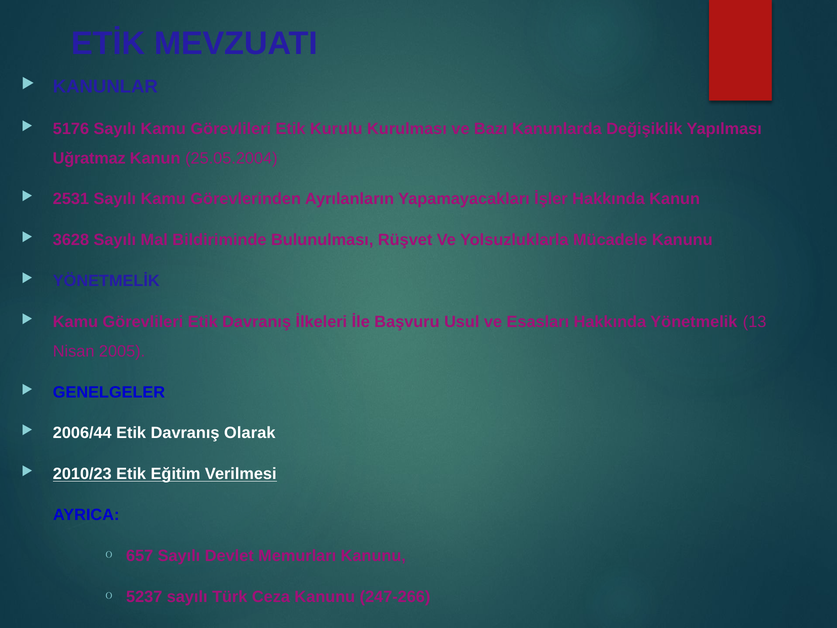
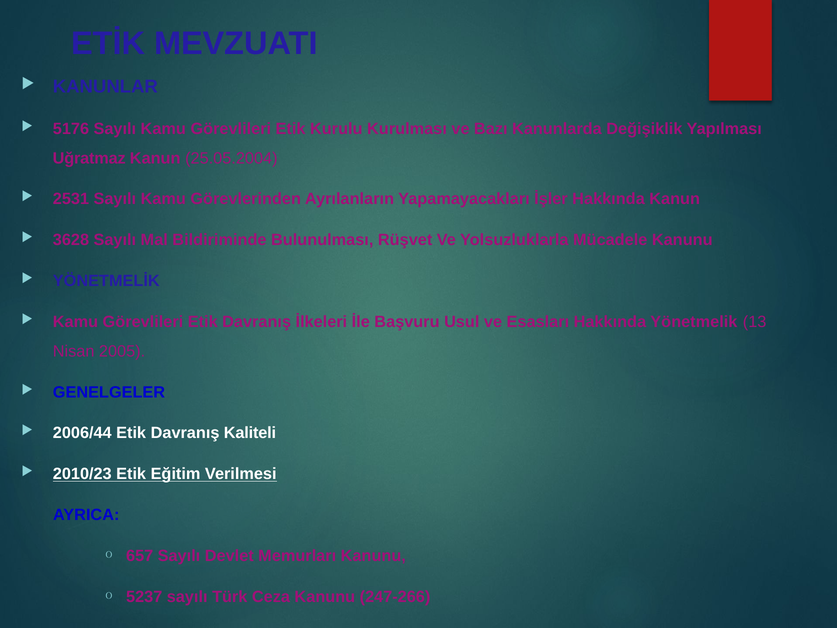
Olarak: Olarak -> Kaliteli
